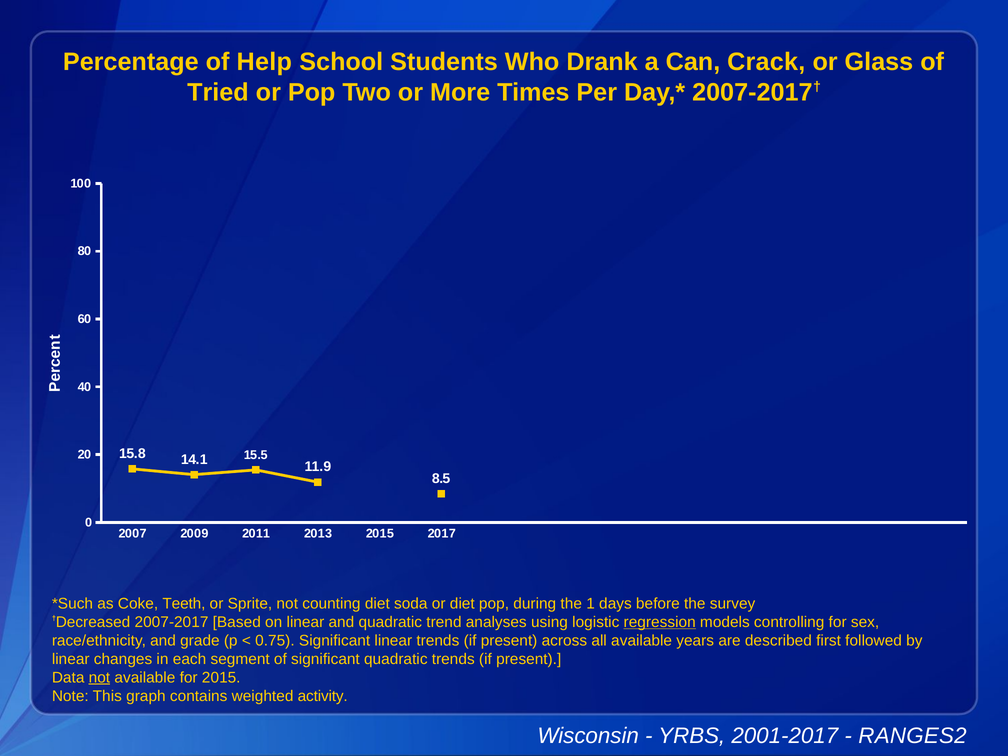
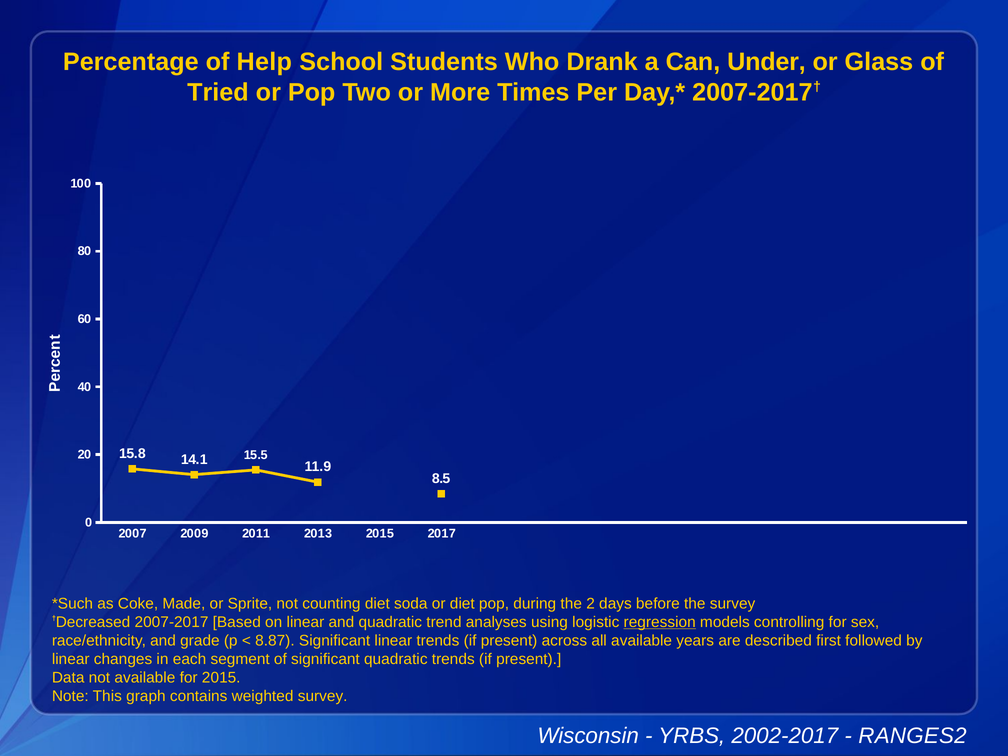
Crack: Crack -> Under
Teeth: Teeth -> Made
1: 1 -> 2
0.75: 0.75 -> 8.87
not at (99, 678) underline: present -> none
weighted activity: activity -> survey
2001-2017: 2001-2017 -> 2002-2017
